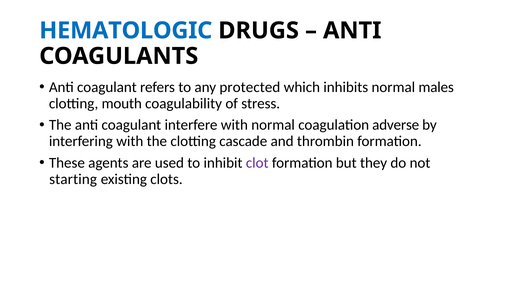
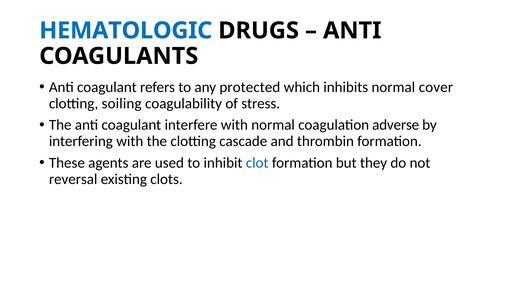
males: males -> cover
mouth: mouth -> soiling
clot colour: purple -> blue
starting: starting -> reversal
